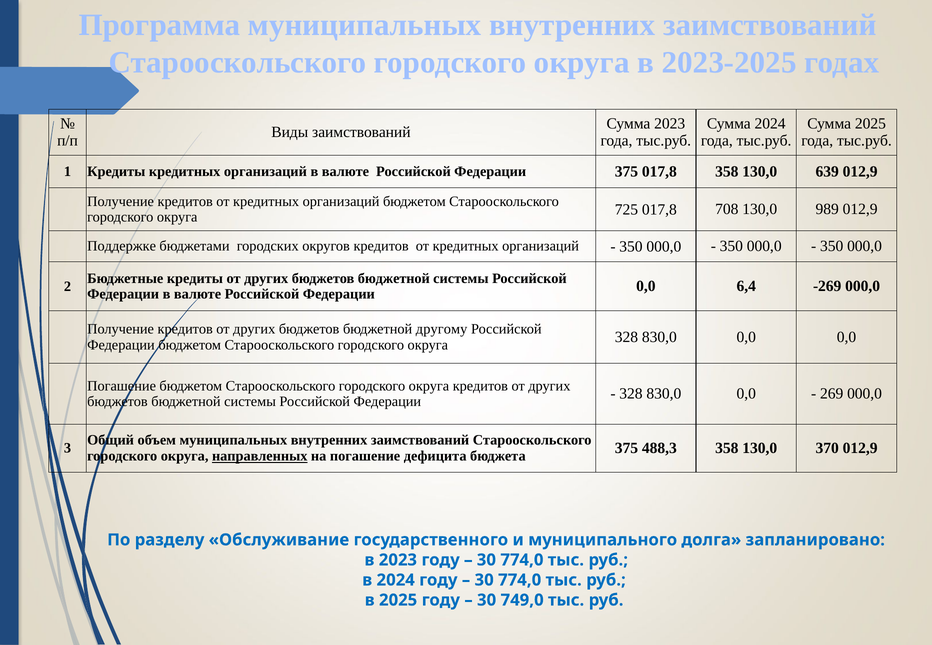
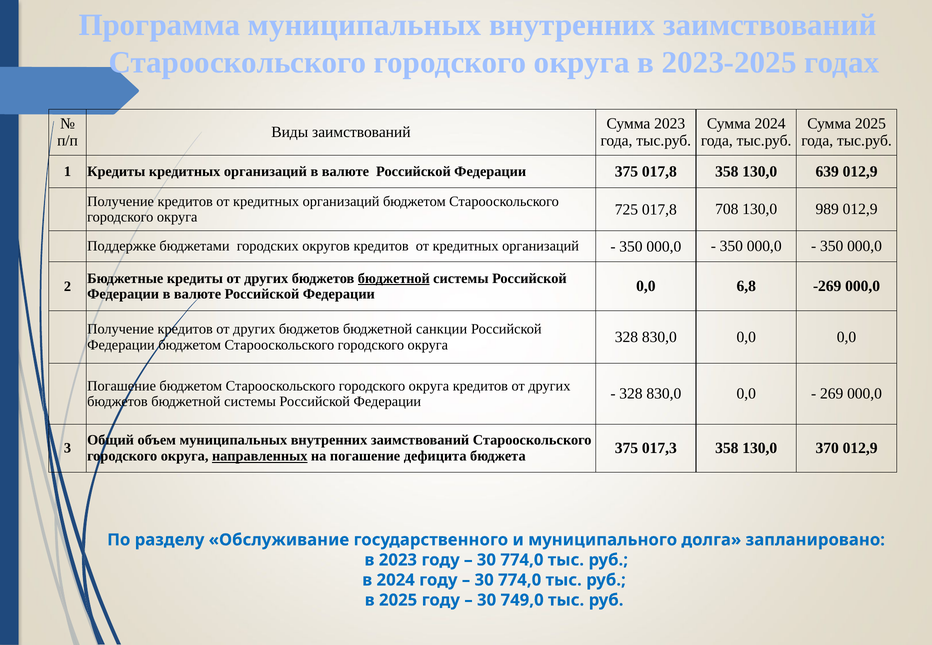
бюджетной at (394, 278) underline: none -> present
6,4: 6,4 -> 6,8
другому: другому -> санкции
488,3: 488,3 -> 017,3
